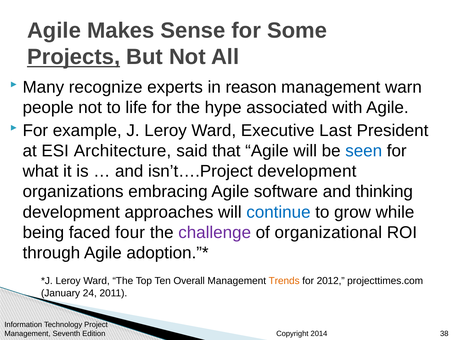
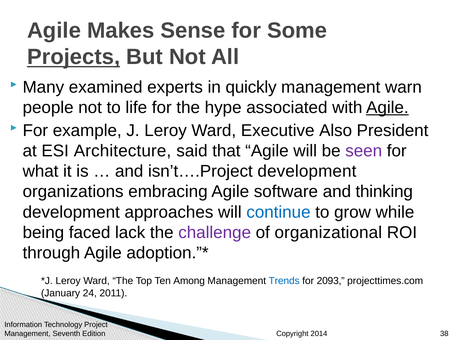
recognize: recognize -> examined
reason: reason -> quickly
Agile at (387, 107) underline: none -> present
Last: Last -> Also
seen colour: blue -> purple
four: four -> lack
Overall: Overall -> Among
Trends colour: orange -> blue
2012: 2012 -> 2093
